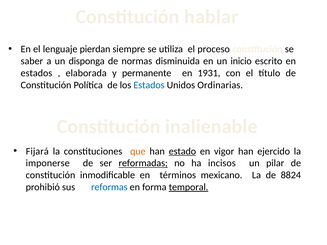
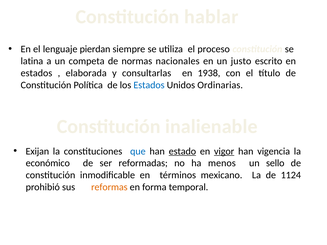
saber: saber -> latina
disponga: disponga -> competa
disminuida: disminuida -> nacionales
inicio: inicio -> justo
permanente: permanente -> consultarlas
1931: 1931 -> 1938
Fijará: Fijará -> Exijan
que colour: orange -> blue
vigor underline: none -> present
ejercido: ejercido -> vigencia
imponerse: imponerse -> económico
reformadas underline: present -> none
incisos: incisos -> menos
pilar: pilar -> sello
8824: 8824 -> 1124
reformas colour: blue -> orange
temporal underline: present -> none
